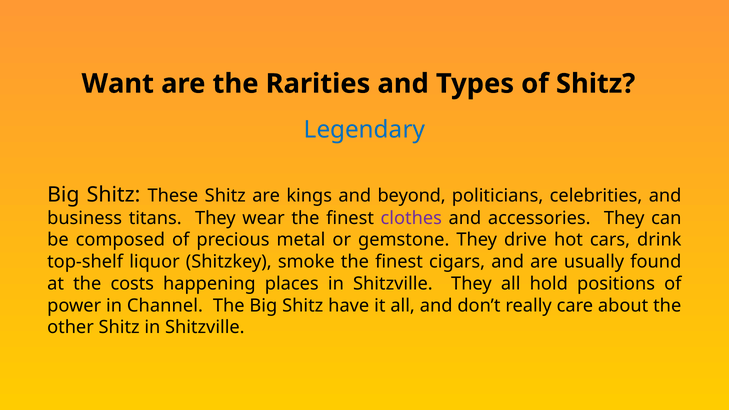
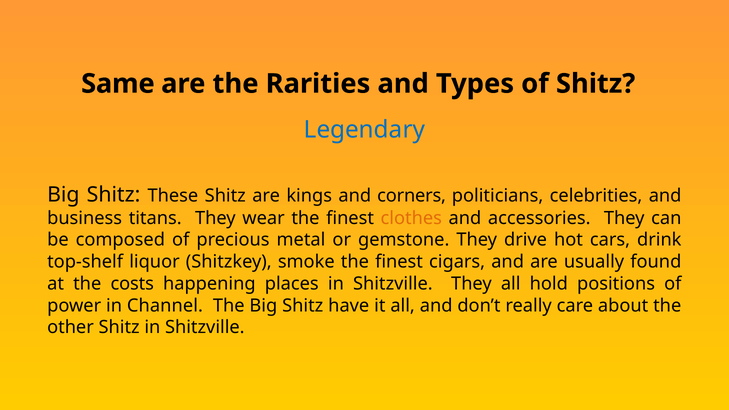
Want: Want -> Same
beyond: beyond -> corners
clothes colour: purple -> orange
